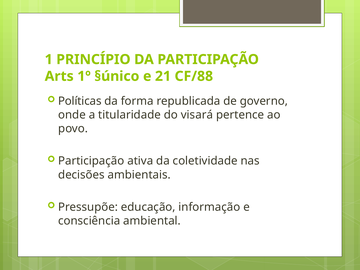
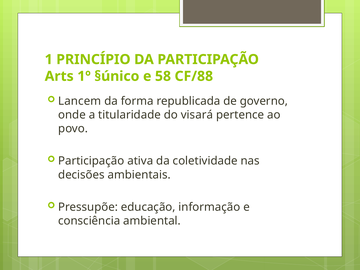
21: 21 -> 58
Políticas: Políticas -> Lancem
